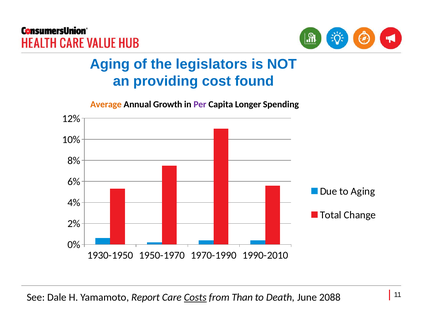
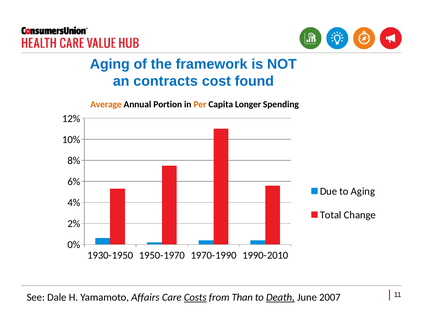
legislators: legislators -> framework
providing: providing -> contracts
Growth: Growth -> Portion
Per colour: purple -> orange
Report: Report -> Affairs
Death underline: none -> present
2088: 2088 -> 2007
